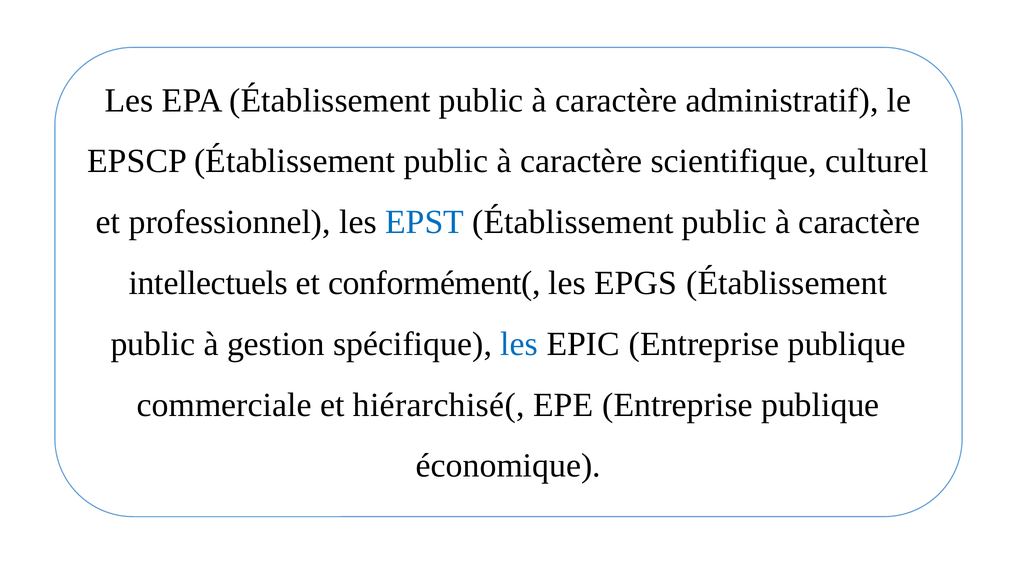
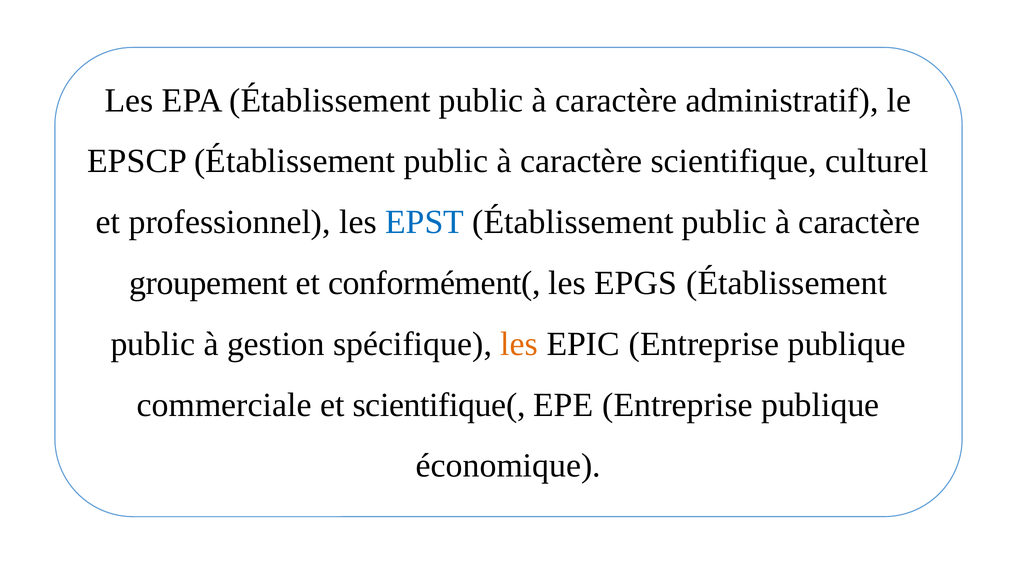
intellectuels: intellectuels -> groupement
les at (519, 344) colour: blue -> orange
et hiérarchisé: hiérarchisé -> scientifique
